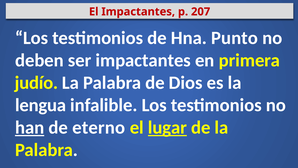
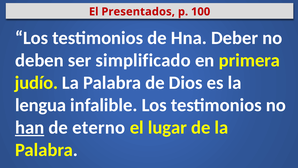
El Impactantes: Impactantes -> Presentados
207: 207 -> 100
Punto: Punto -> Deber
ser impactantes: impactantes -> simplificado
lugar underline: present -> none
